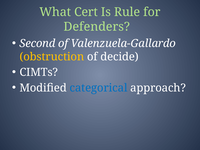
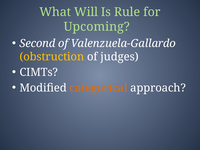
Cert: Cert -> Will
Defenders: Defenders -> Upcoming
decide: decide -> judges
categorical colour: blue -> orange
